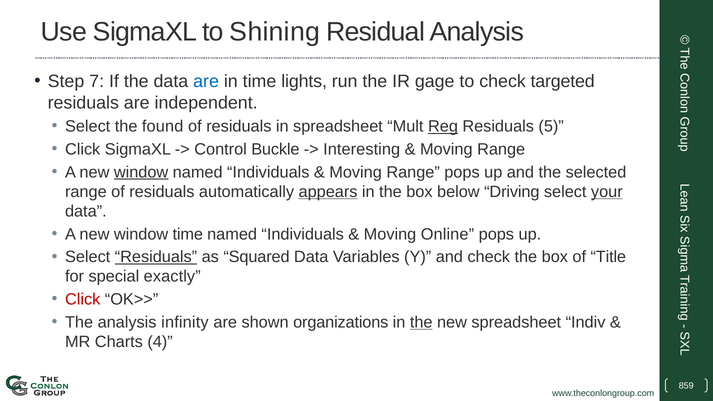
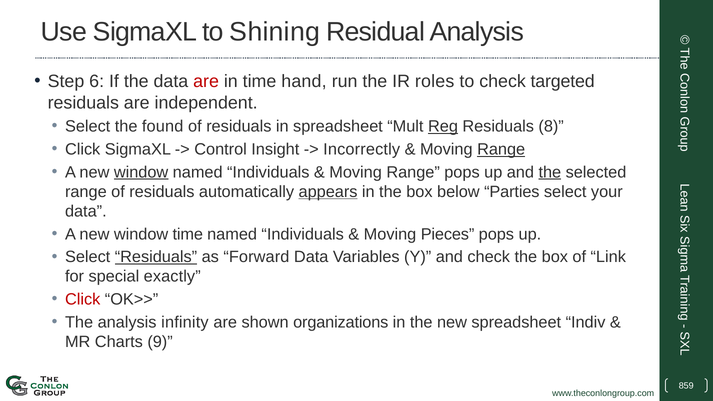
7: 7 -> 6
are at (206, 81) colour: blue -> red
lights: lights -> hand
gage: gage -> roles
5: 5 -> 8
Buckle: Buckle -> Insight
Interesting: Interesting -> Incorrectly
Range at (501, 149) underline: none -> present
the at (550, 172) underline: none -> present
Driving: Driving -> Parties
your underline: present -> none
Online: Online -> Pieces
Squared: Squared -> Forward
Title: Title -> Link
the at (421, 322) underline: present -> none
4: 4 -> 9
